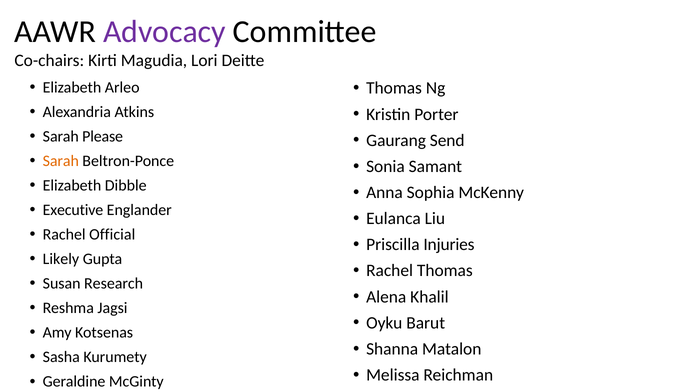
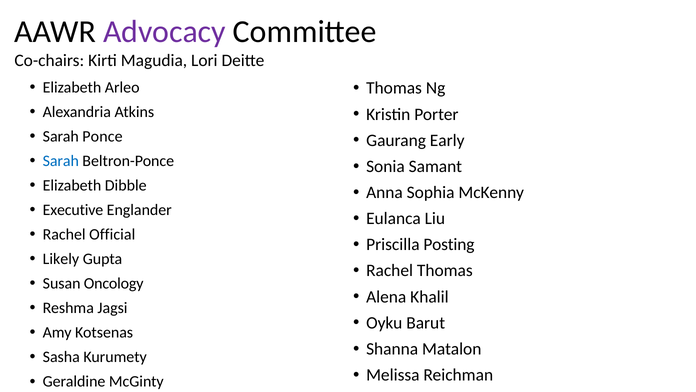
Please: Please -> Ponce
Send: Send -> Early
Sarah at (61, 161) colour: orange -> blue
Injuries: Injuries -> Posting
Research: Research -> Oncology
